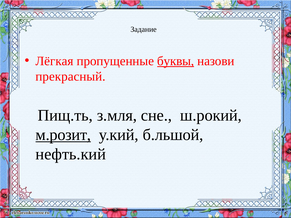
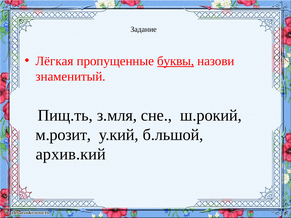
прекрасный: прекрасный -> знаменитый
м.розит underline: present -> none
нефть.кий: нефть.кий -> архив.кий
